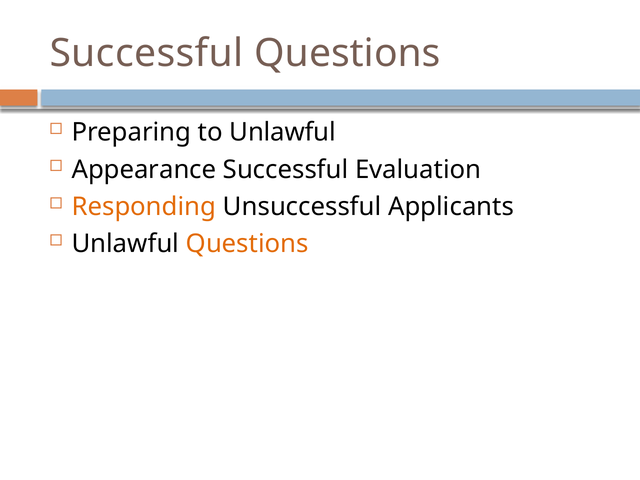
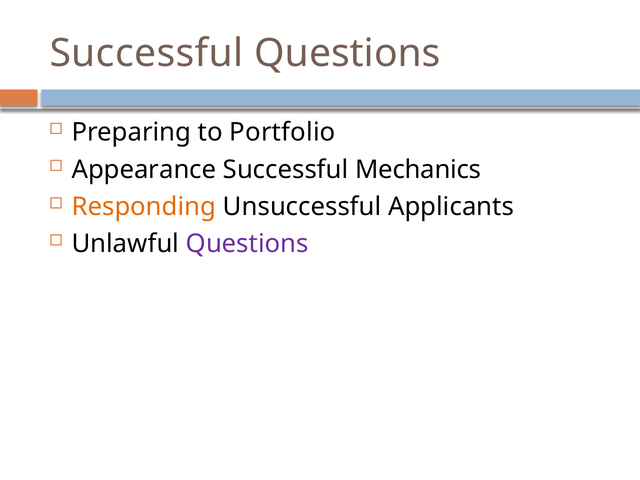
to Unlawful: Unlawful -> Portfolio
Evaluation: Evaluation -> Mechanics
Questions at (247, 244) colour: orange -> purple
